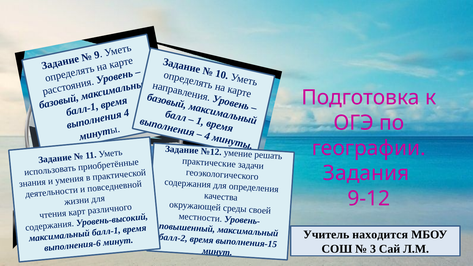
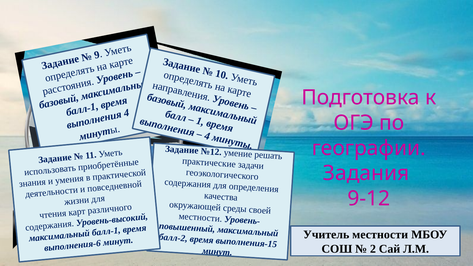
Учитель находится: находится -> местности
3: 3 -> 2
